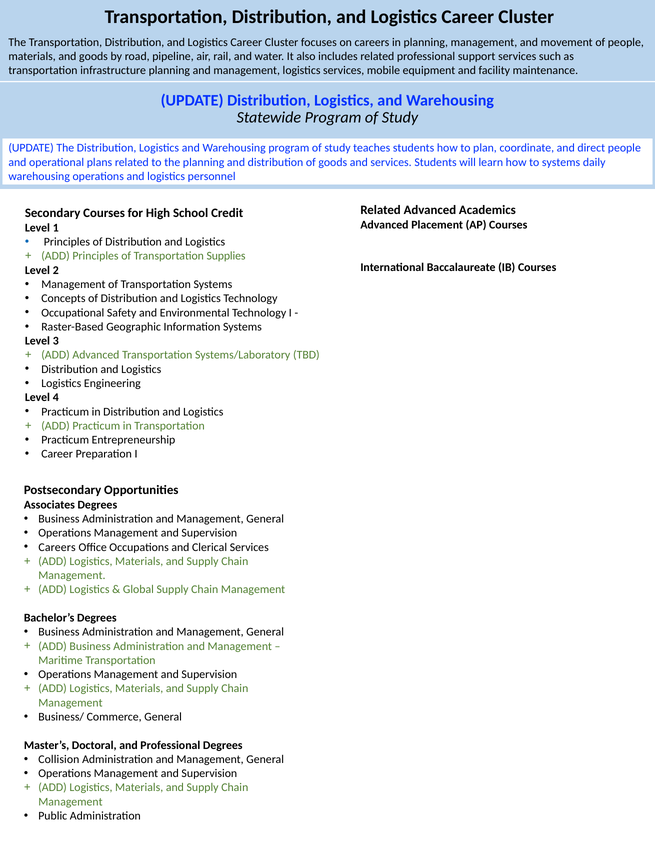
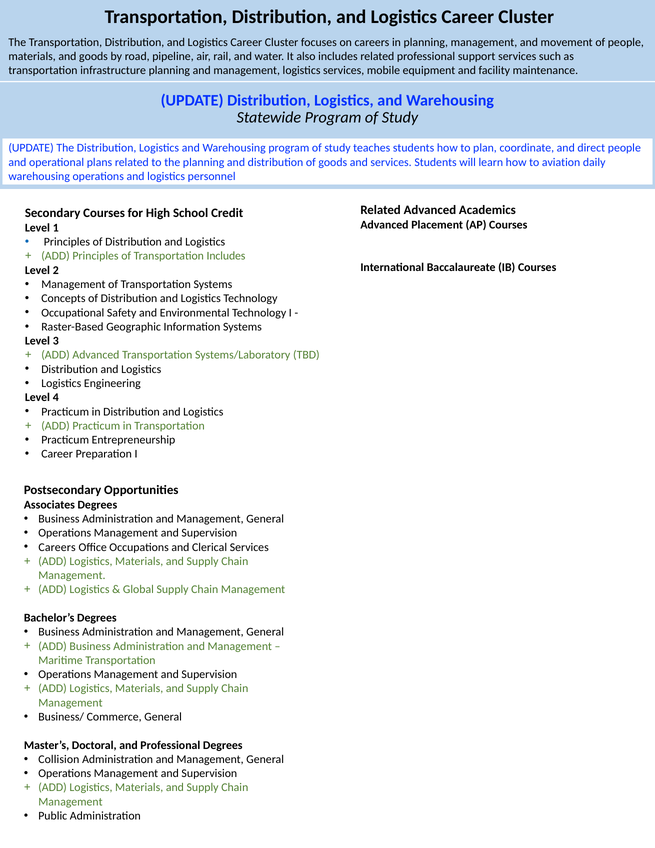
to systems: systems -> aviation
Transportation Supplies: Supplies -> Includes
